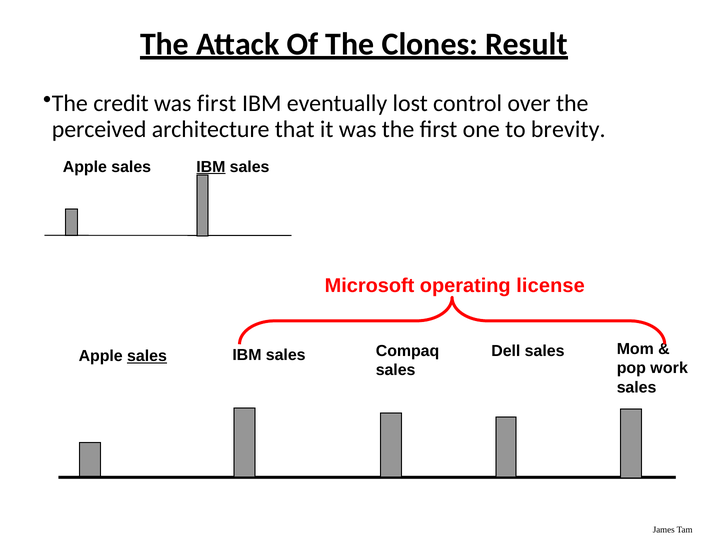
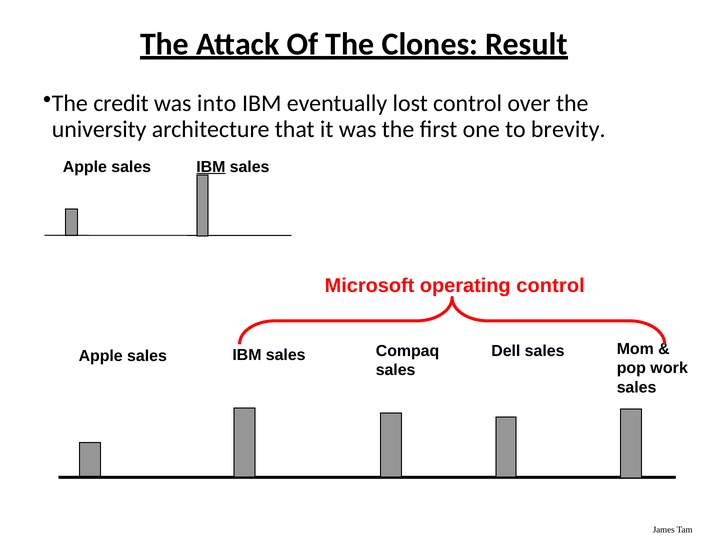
was first: first -> into
perceived: perceived -> university
operating license: license -> control
sales at (147, 356) underline: present -> none
